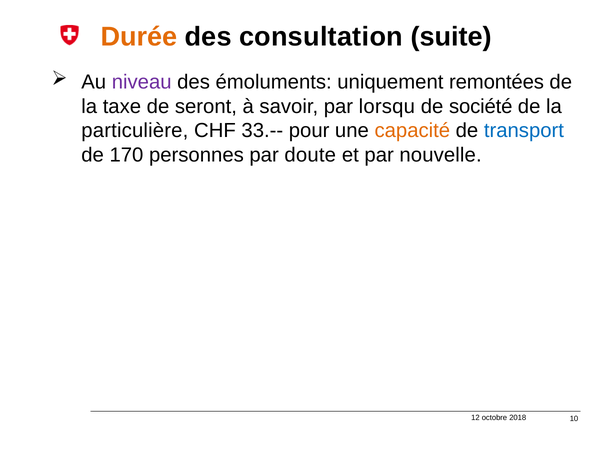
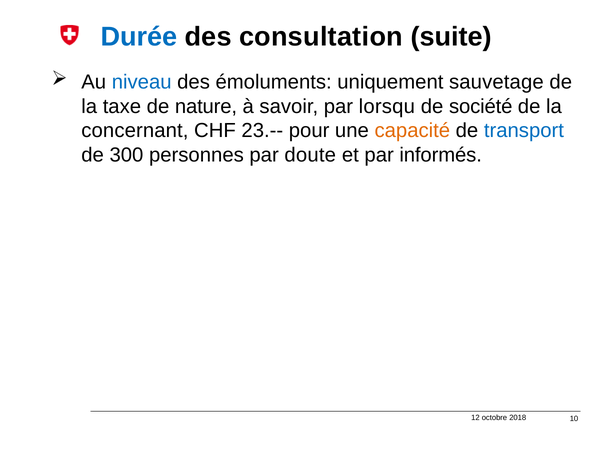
Durée colour: orange -> blue
niveau colour: purple -> blue
remontées: remontées -> sauvetage
seront: seront -> nature
particulière: particulière -> concernant
33.--: 33.-- -> 23.--
170: 170 -> 300
nouvelle: nouvelle -> informés
